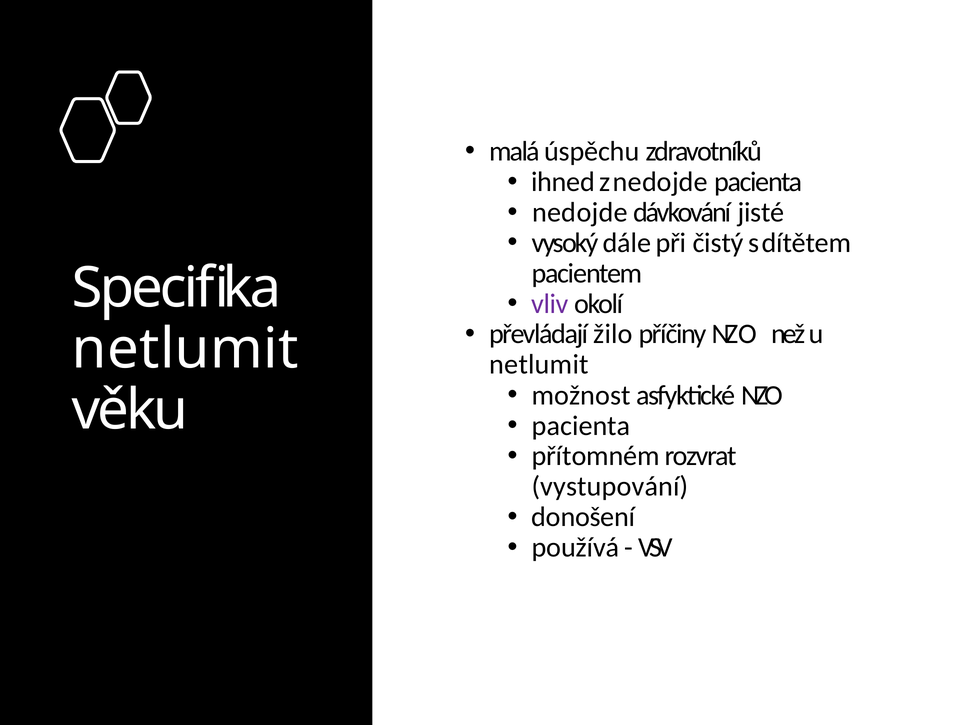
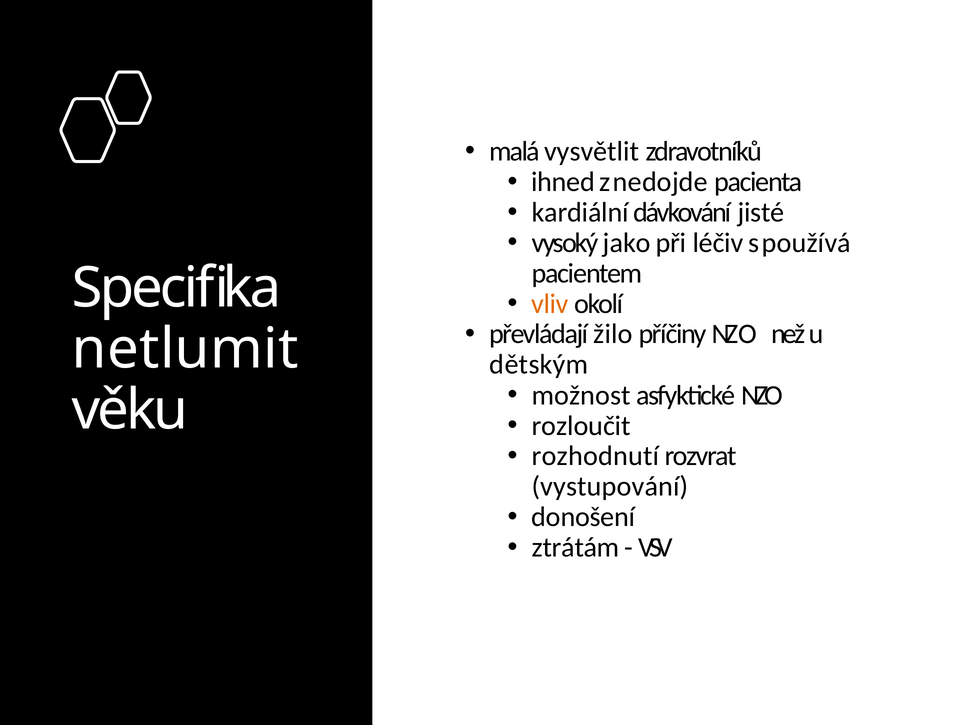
úspěchu: úspěchu -> vysvětlit
nedojde at (580, 212): nedojde -> kardiální
dále: dále -> jako
čistý: čistý -> léčiv
dítětem: dítětem -> používá
vliv colour: purple -> orange
netlumit at (539, 365): netlumit -> dětským
pacienta at (581, 426): pacienta -> rozloučit
přítomném: přítomném -> rozhodnutí
používá: používá -> ztrátám
